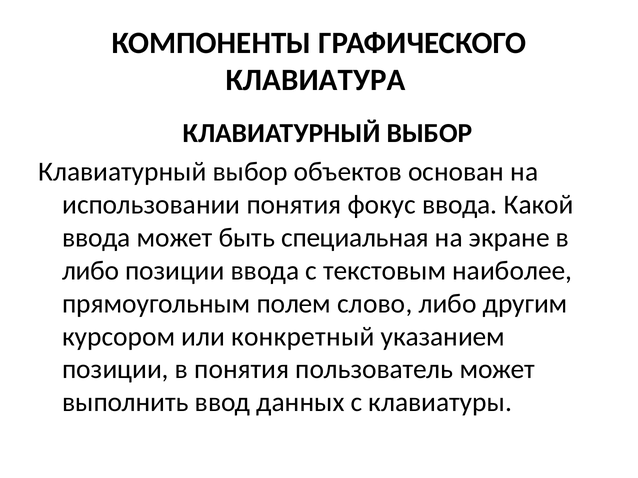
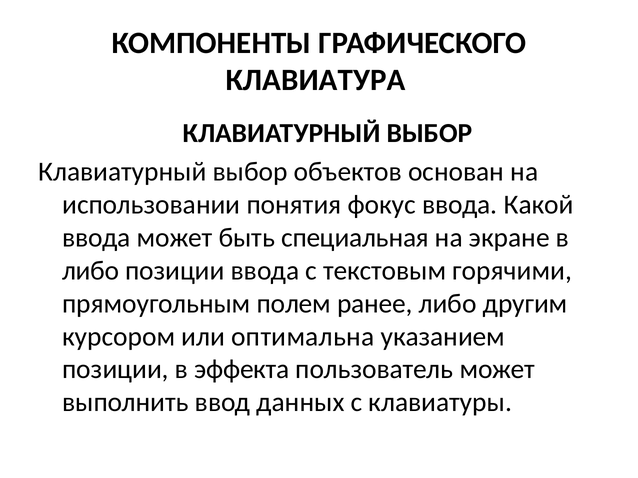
наиболее: наиболее -> горячими
слово: слово -> ранее
конкретный: конкретный -> оптимальна
в понятия: понятия -> эффекта
